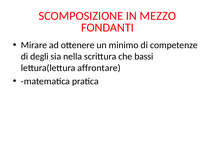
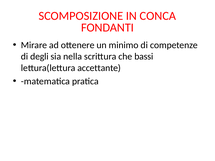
MEZZO: MEZZO -> CONCA
affrontare: affrontare -> accettante
